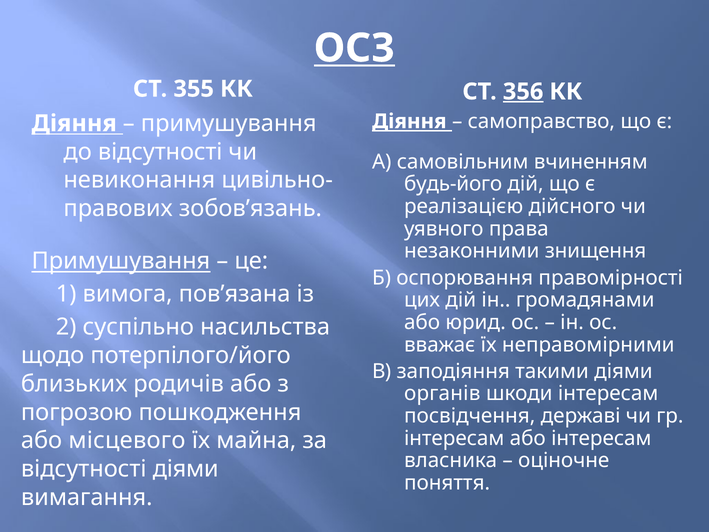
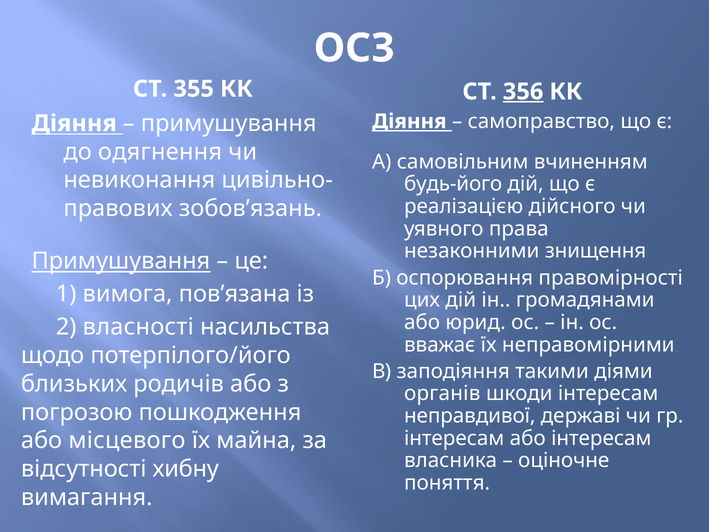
ОСЗ underline: present -> none
до відсутності: відсутності -> одягнення
суспільно: суспільно -> власності
посвідчення: посвідчення -> неправдивої
відсутності діями: діями -> хибну
